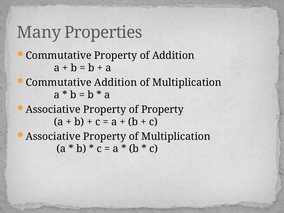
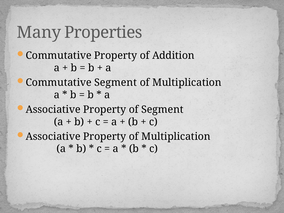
Commutative Addition: Addition -> Segment
of Property: Property -> Segment
